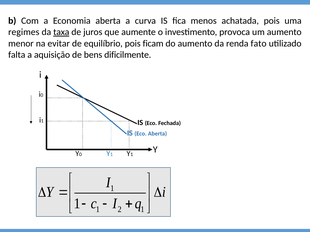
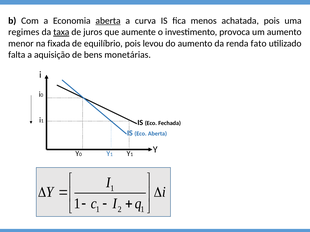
aberta at (108, 21) underline: none -> present
evitar: evitar -> fixada
ficam: ficam -> levou
dificilmente: dificilmente -> monetárias
